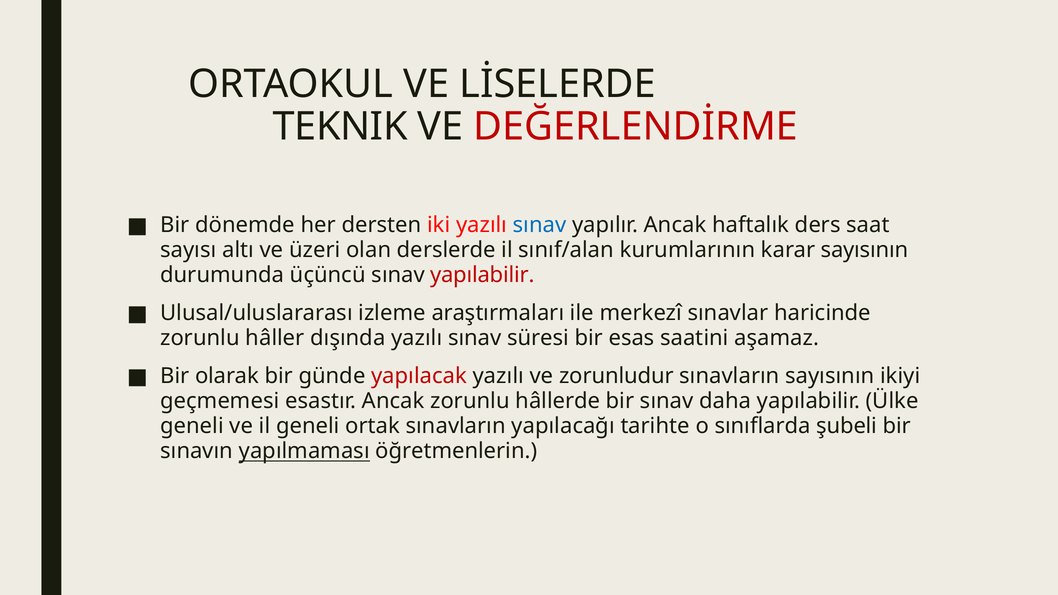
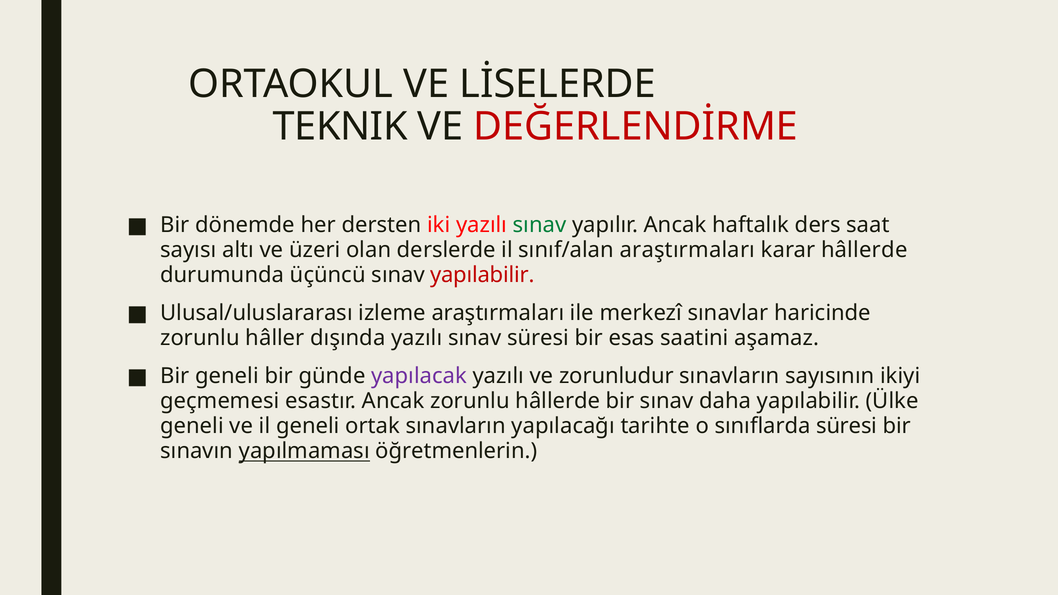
sınav at (540, 225) colour: blue -> green
sınıf/alan kurumlarının: kurumlarının -> araştırmaları
karar sayısının: sayısının -> hâllerde
Bir olarak: olarak -> geneli
yapılacak colour: red -> purple
sınıflarda şubeli: şubeli -> süresi
